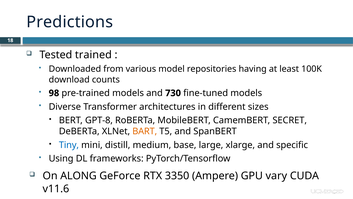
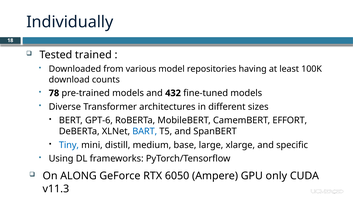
Predictions: Predictions -> Individually
98: 98 -> 78
730: 730 -> 432
GPT-8: GPT-8 -> GPT-6
SECRET: SECRET -> EFFORT
BART colour: orange -> blue
3350: 3350 -> 6050
vary: vary -> only
v11.6: v11.6 -> v11.3
